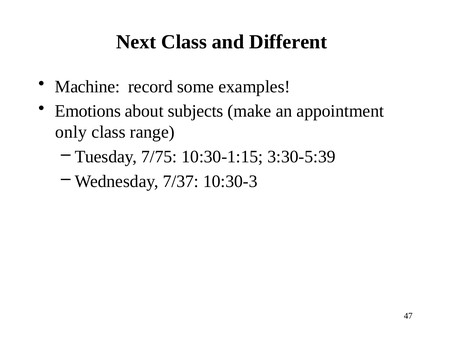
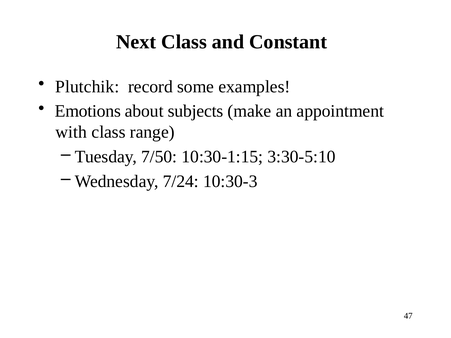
Different: Different -> Constant
Machine: Machine -> Plutchik
only: only -> with
7/75: 7/75 -> 7/50
3:30-5:39: 3:30-5:39 -> 3:30-5:10
7/37: 7/37 -> 7/24
